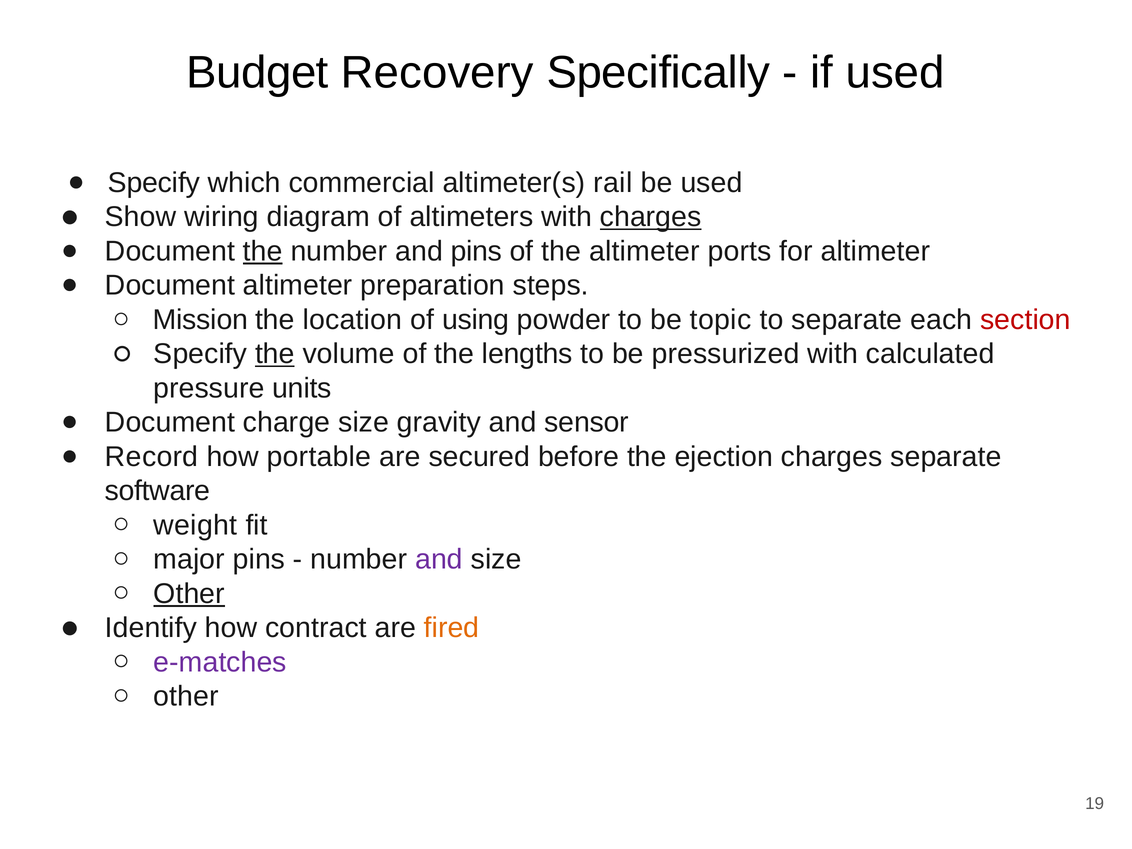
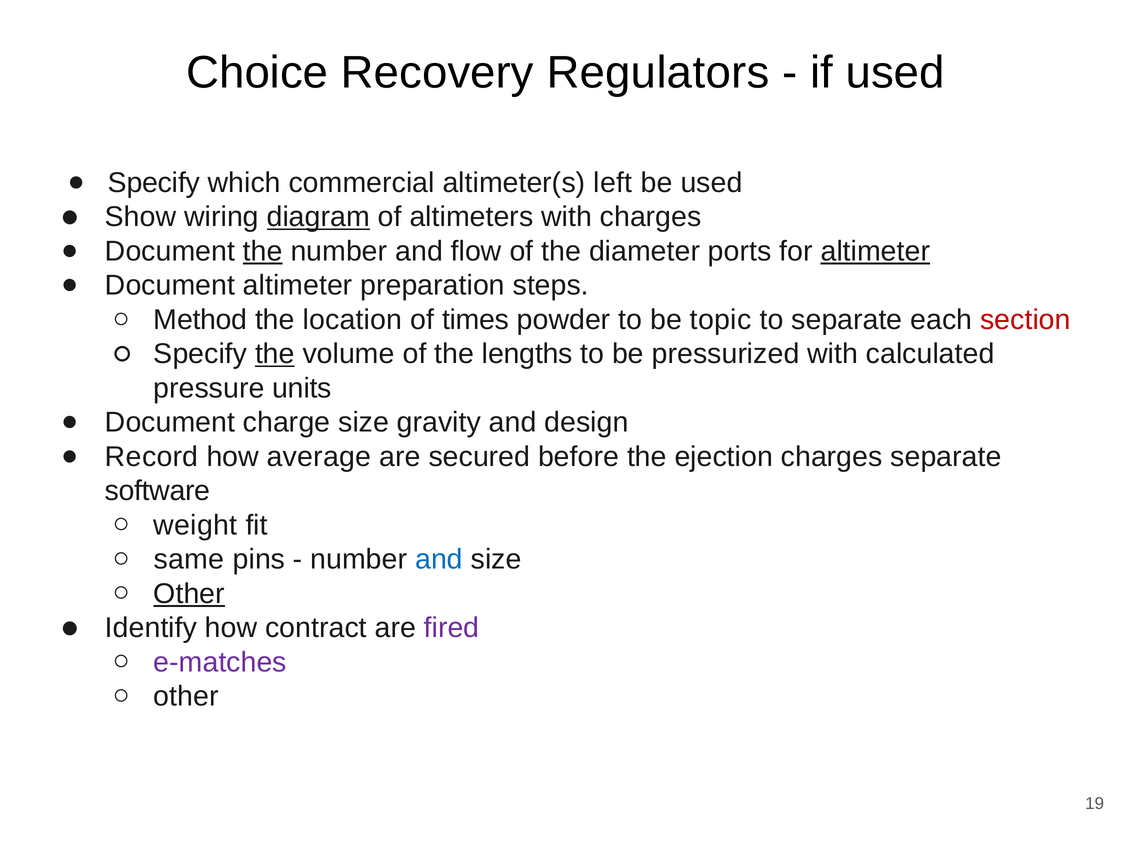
Budget: Budget -> Choice
Specifically: Specifically -> Regulators
rail: rail -> left
diagram underline: none -> present
charges at (651, 217) underline: present -> none
and pins: pins -> flow
the altimeter: altimeter -> diameter
altimeter at (875, 251) underline: none -> present
Mission: Mission -> Method
using: using -> times
sensor: sensor -> design
portable: portable -> average
major: major -> same
and at (439, 559) colour: purple -> blue
fired colour: orange -> purple
